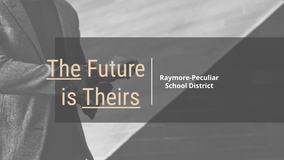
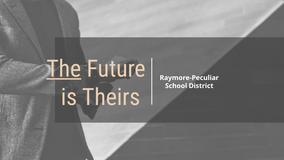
Theirs underline: present -> none
